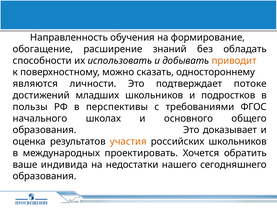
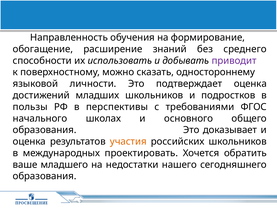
обладать: обладать -> среднего
приводит colour: orange -> purple
являются: являются -> языковой
подтверждает потоке: потоке -> оценка
индивида: индивида -> младшего
